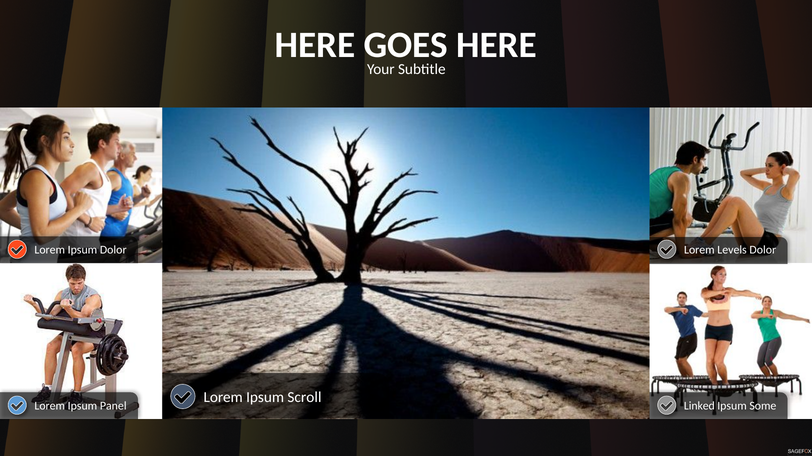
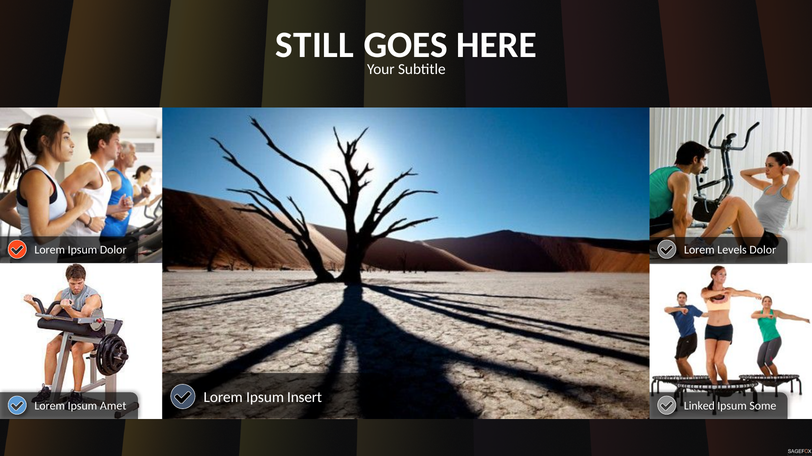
HERE at (315, 45): HERE -> STILL
Scroll: Scroll -> Insert
Panel: Panel -> Amet
